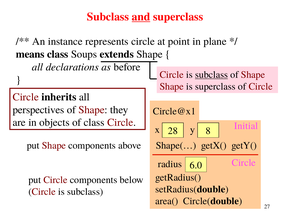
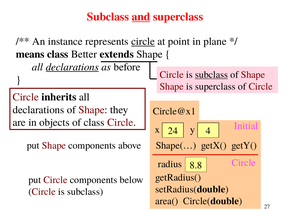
circle at (143, 42) underline: none -> present
Soups: Soups -> Better
declarations at (72, 67) underline: none -> present
perspectives at (39, 110): perspectives -> declarations
28: 28 -> 24
8: 8 -> 4
6.0: 6.0 -> 8.8
